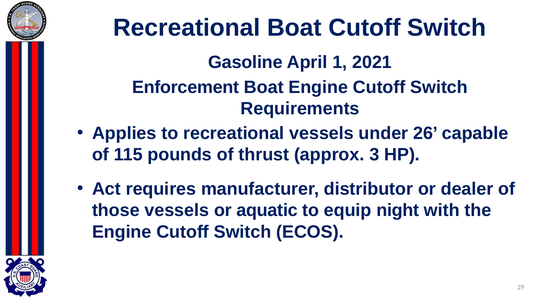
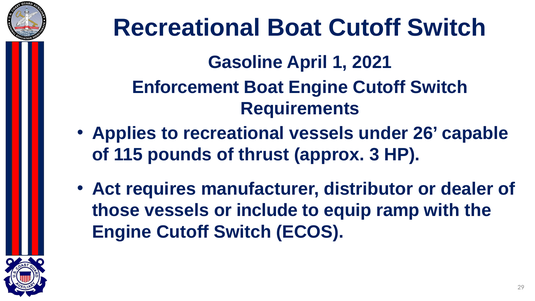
aquatic: aquatic -> include
night: night -> ramp
